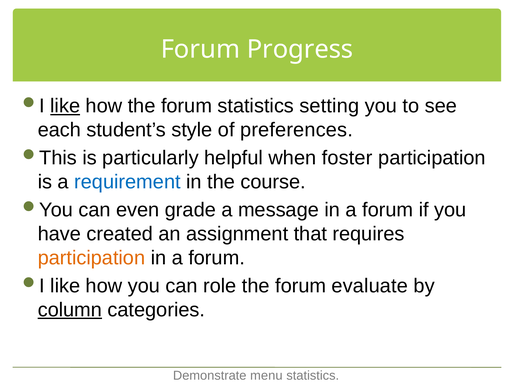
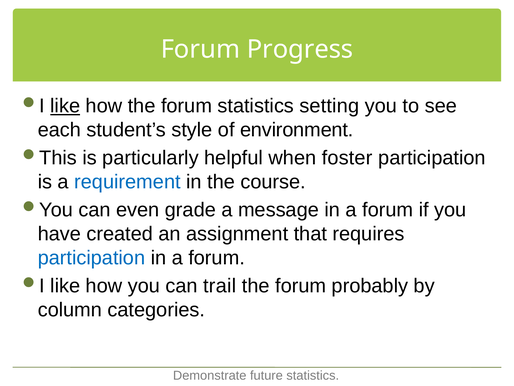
preferences: preferences -> environment
participation at (91, 258) colour: orange -> blue
role: role -> trail
evaluate: evaluate -> probably
column underline: present -> none
menu: menu -> future
